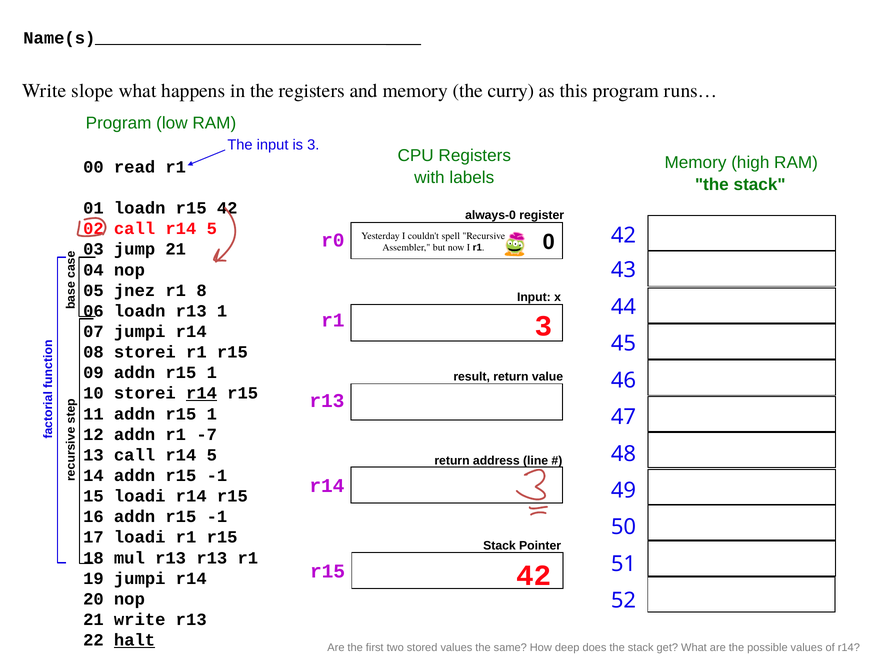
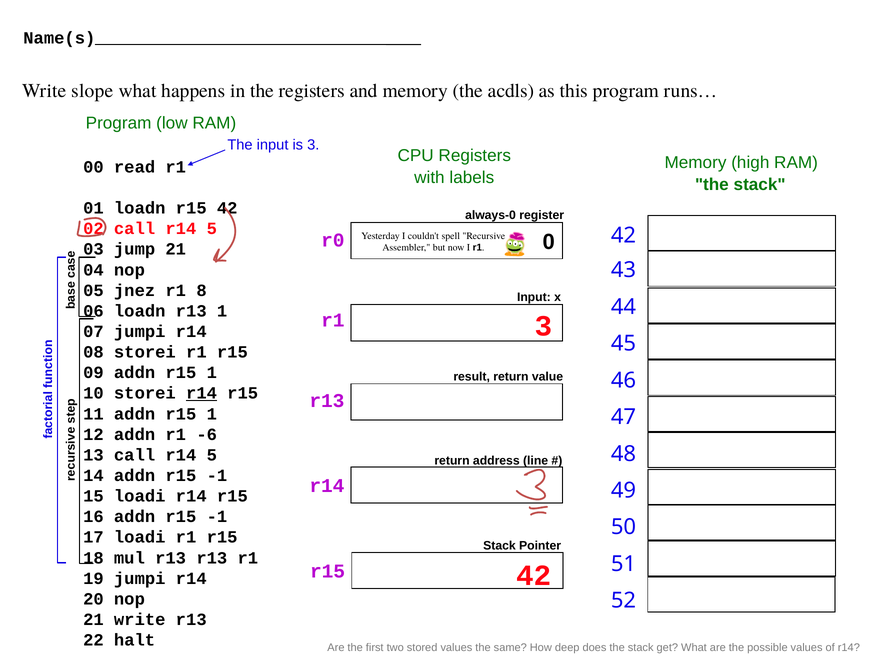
curry: curry -> acdls
-7: -7 -> -6
halt underline: present -> none
